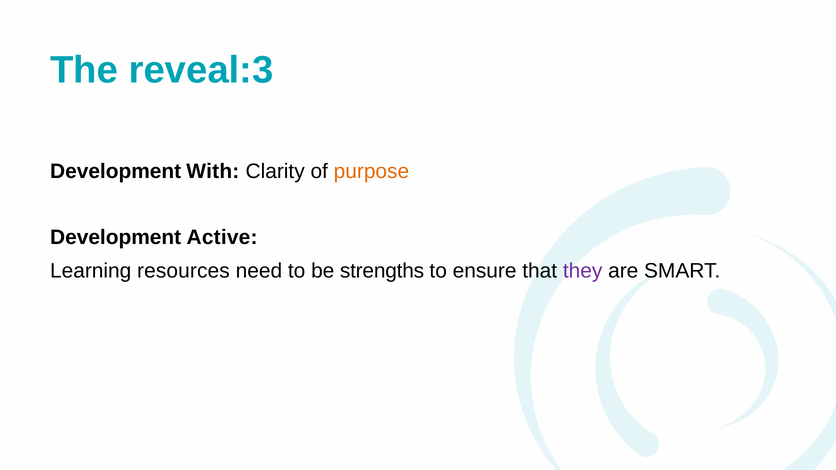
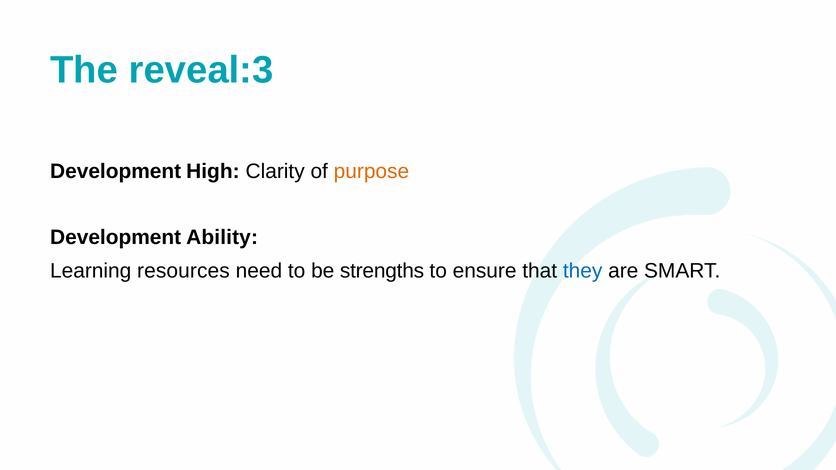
With: With -> High
Active: Active -> Ability
they colour: purple -> blue
